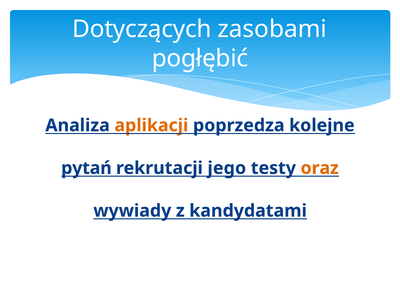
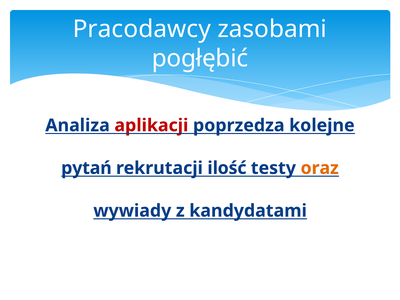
Dotyczących: Dotyczących -> Pracodawcy
aplikacji colour: orange -> red
jego: jego -> ilość
